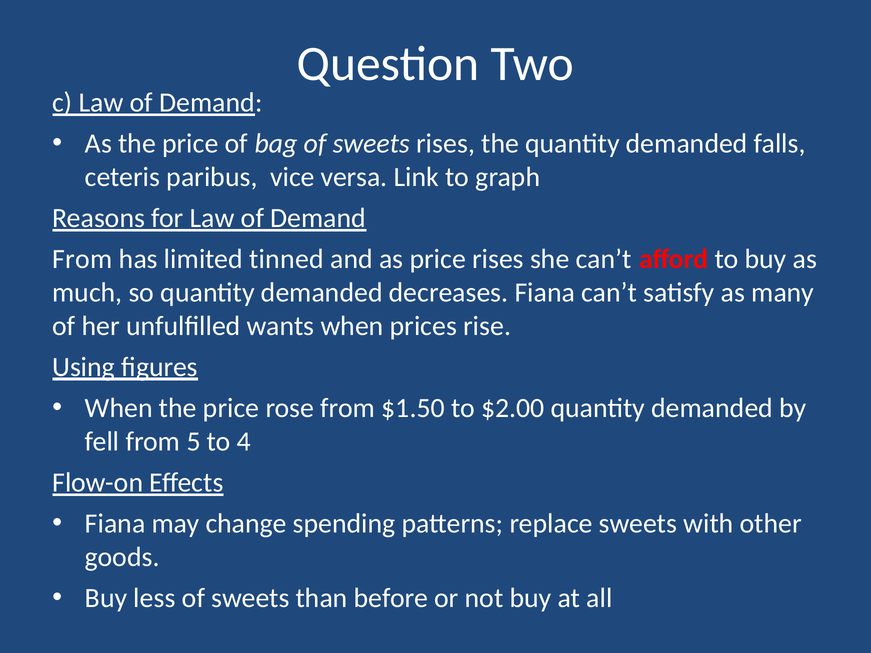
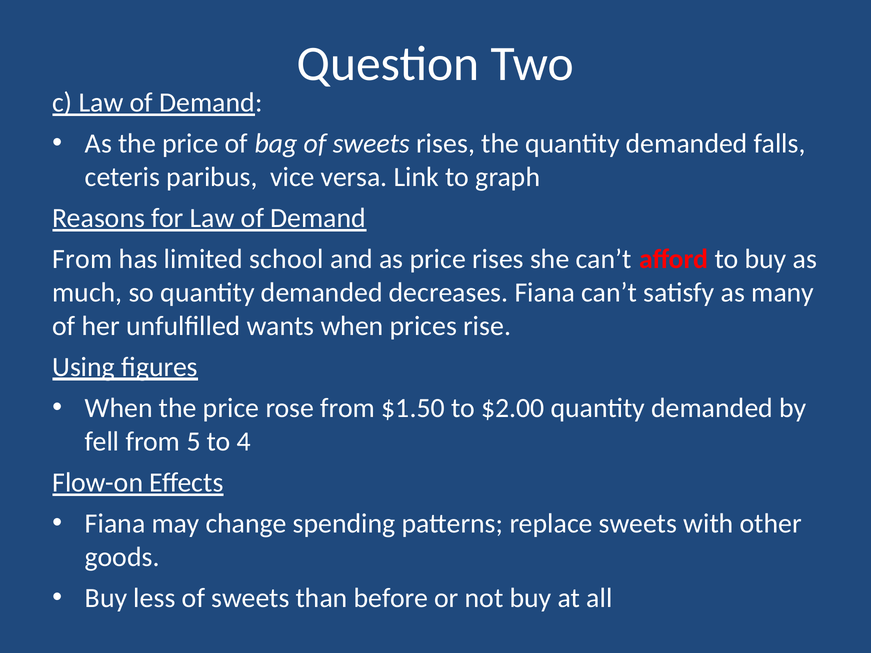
tinned: tinned -> school
